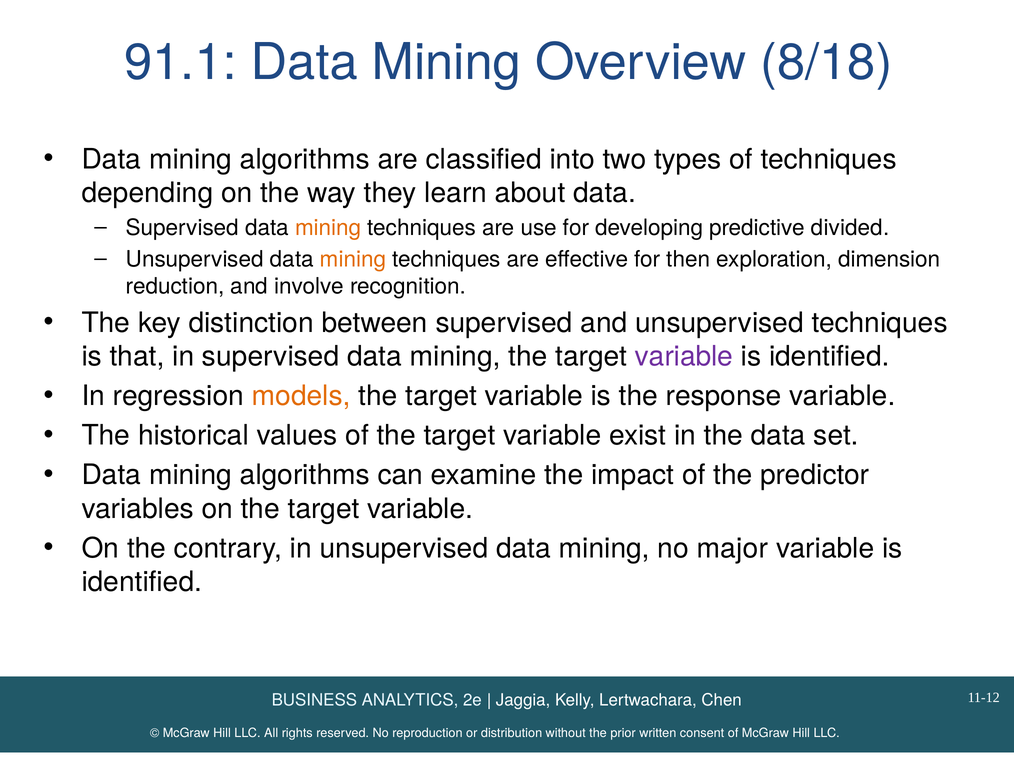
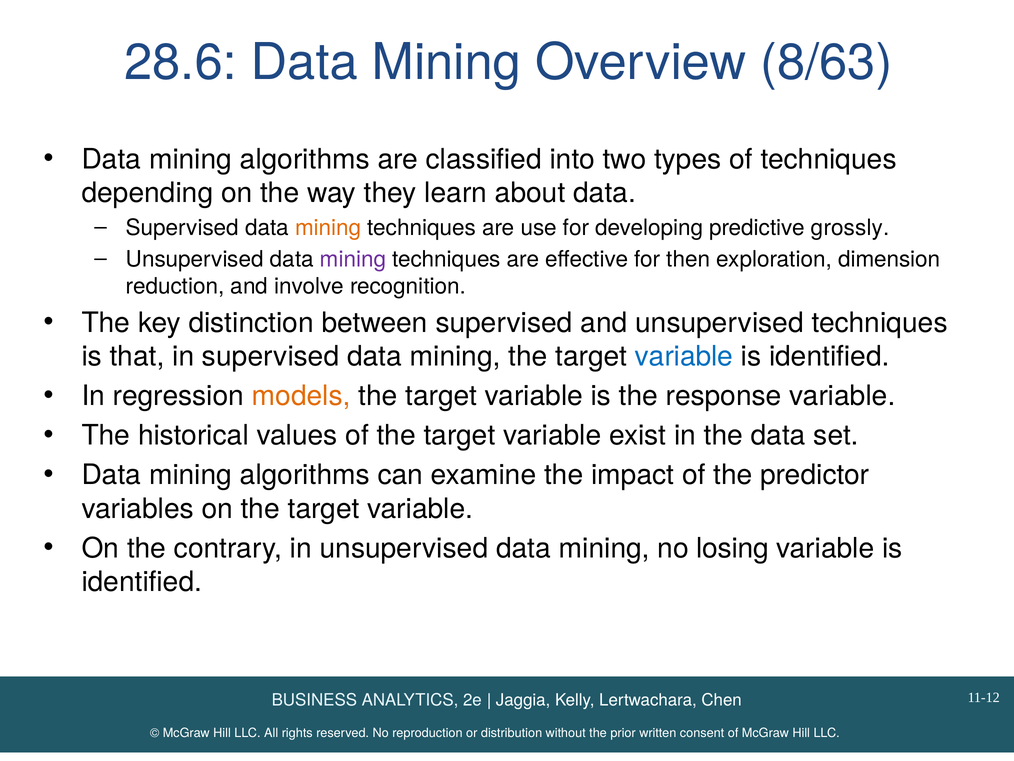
91.1: 91.1 -> 28.6
8/18: 8/18 -> 8/63
divided: divided -> grossly
mining at (353, 259) colour: orange -> purple
variable at (684, 356) colour: purple -> blue
major: major -> losing
